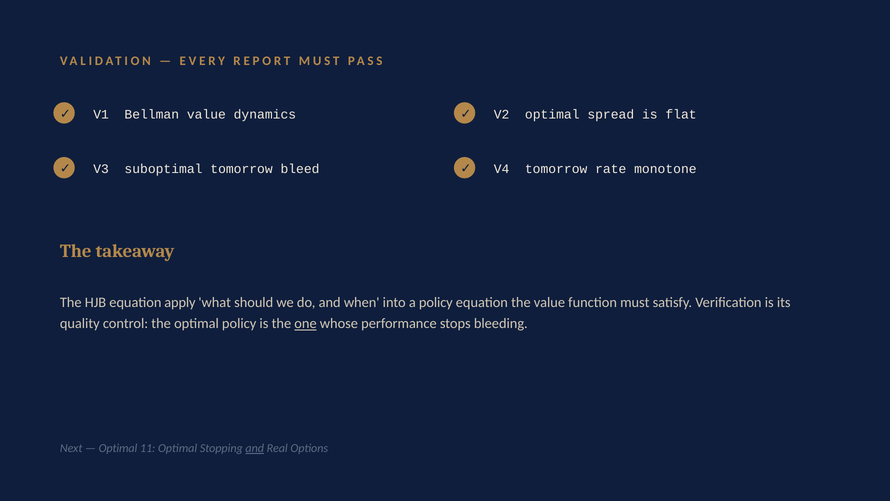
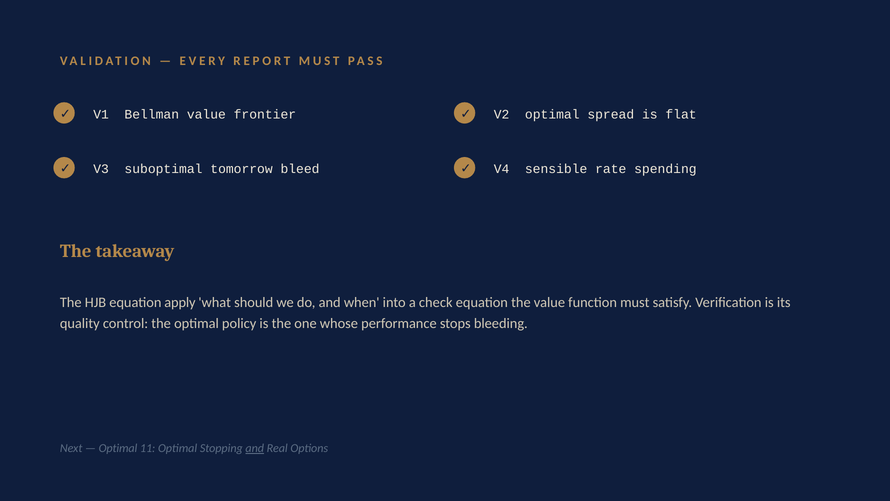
dynamics: dynamics -> frontier
V4 tomorrow: tomorrow -> sensible
monotone: monotone -> spending
a policy: policy -> check
one underline: present -> none
